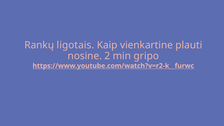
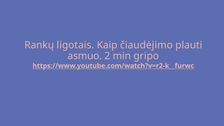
vienkartine: vienkartine -> čiaudėjimo
nosine: nosine -> asmuo
